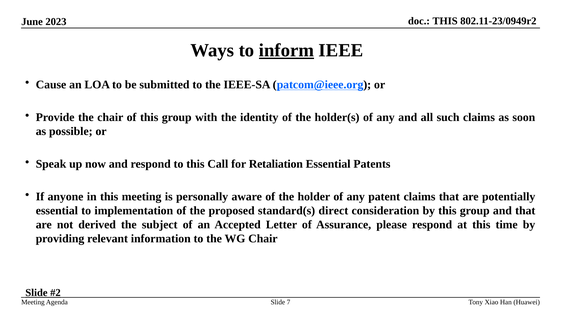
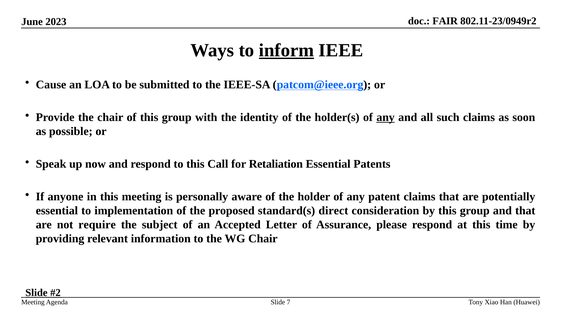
THIS at (445, 21): THIS -> FAIR
any at (386, 118) underline: none -> present
derived: derived -> require
